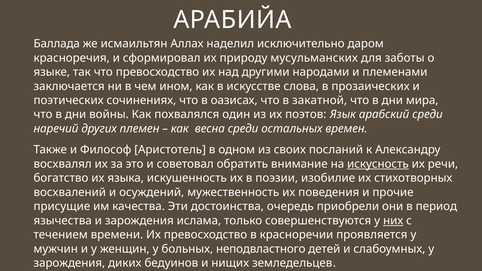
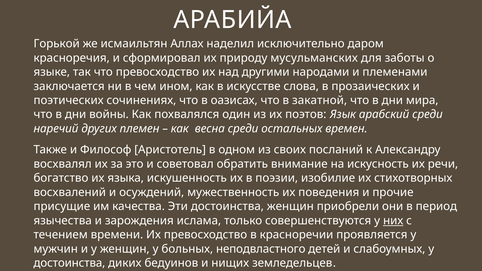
Баллада: Баллада -> Горькой
искусность underline: present -> none
достоинства очередь: очередь -> женщин
зарождения at (69, 263): зарождения -> достоинства
